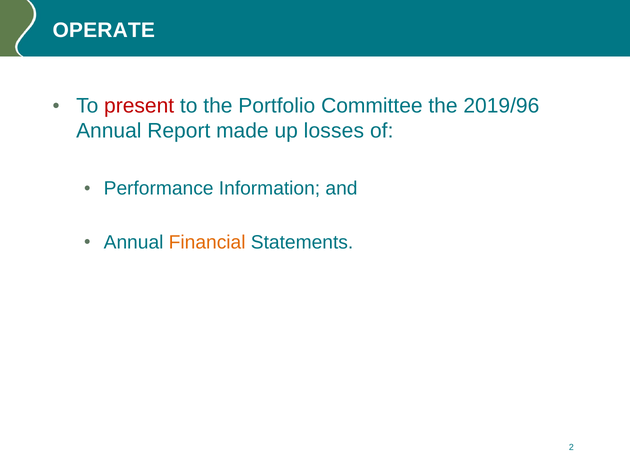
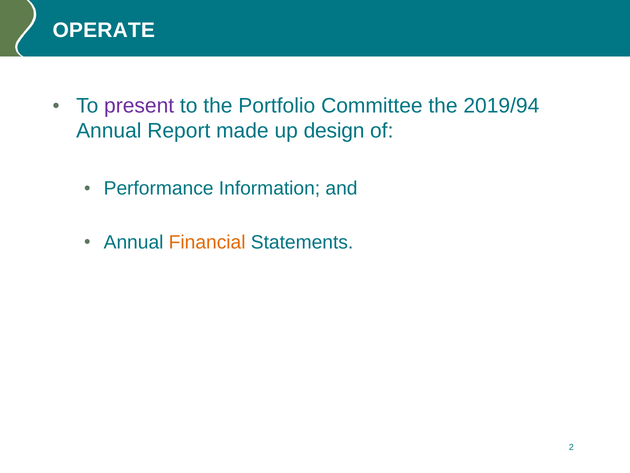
present colour: red -> purple
2019/96: 2019/96 -> 2019/94
losses: losses -> design
